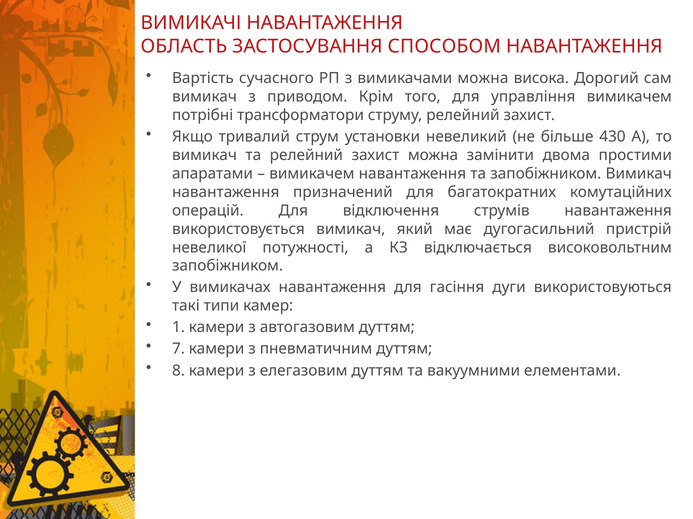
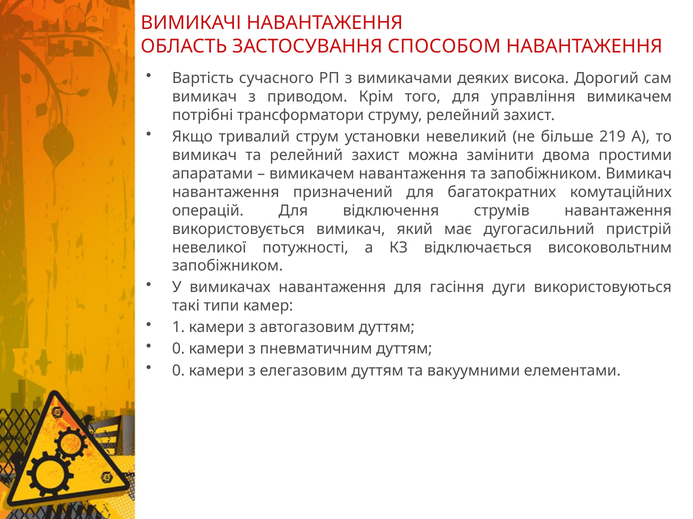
вимикачами можна: можна -> деяких
430: 430 -> 219
7 at (179, 349): 7 -> 0
8 at (179, 371): 8 -> 0
